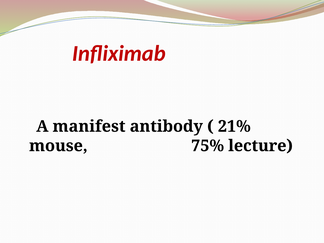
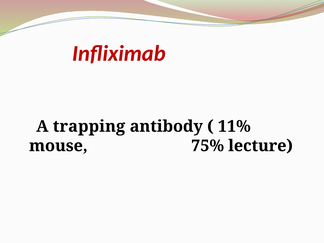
manifest: manifest -> trapping
21%: 21% -> 11%
